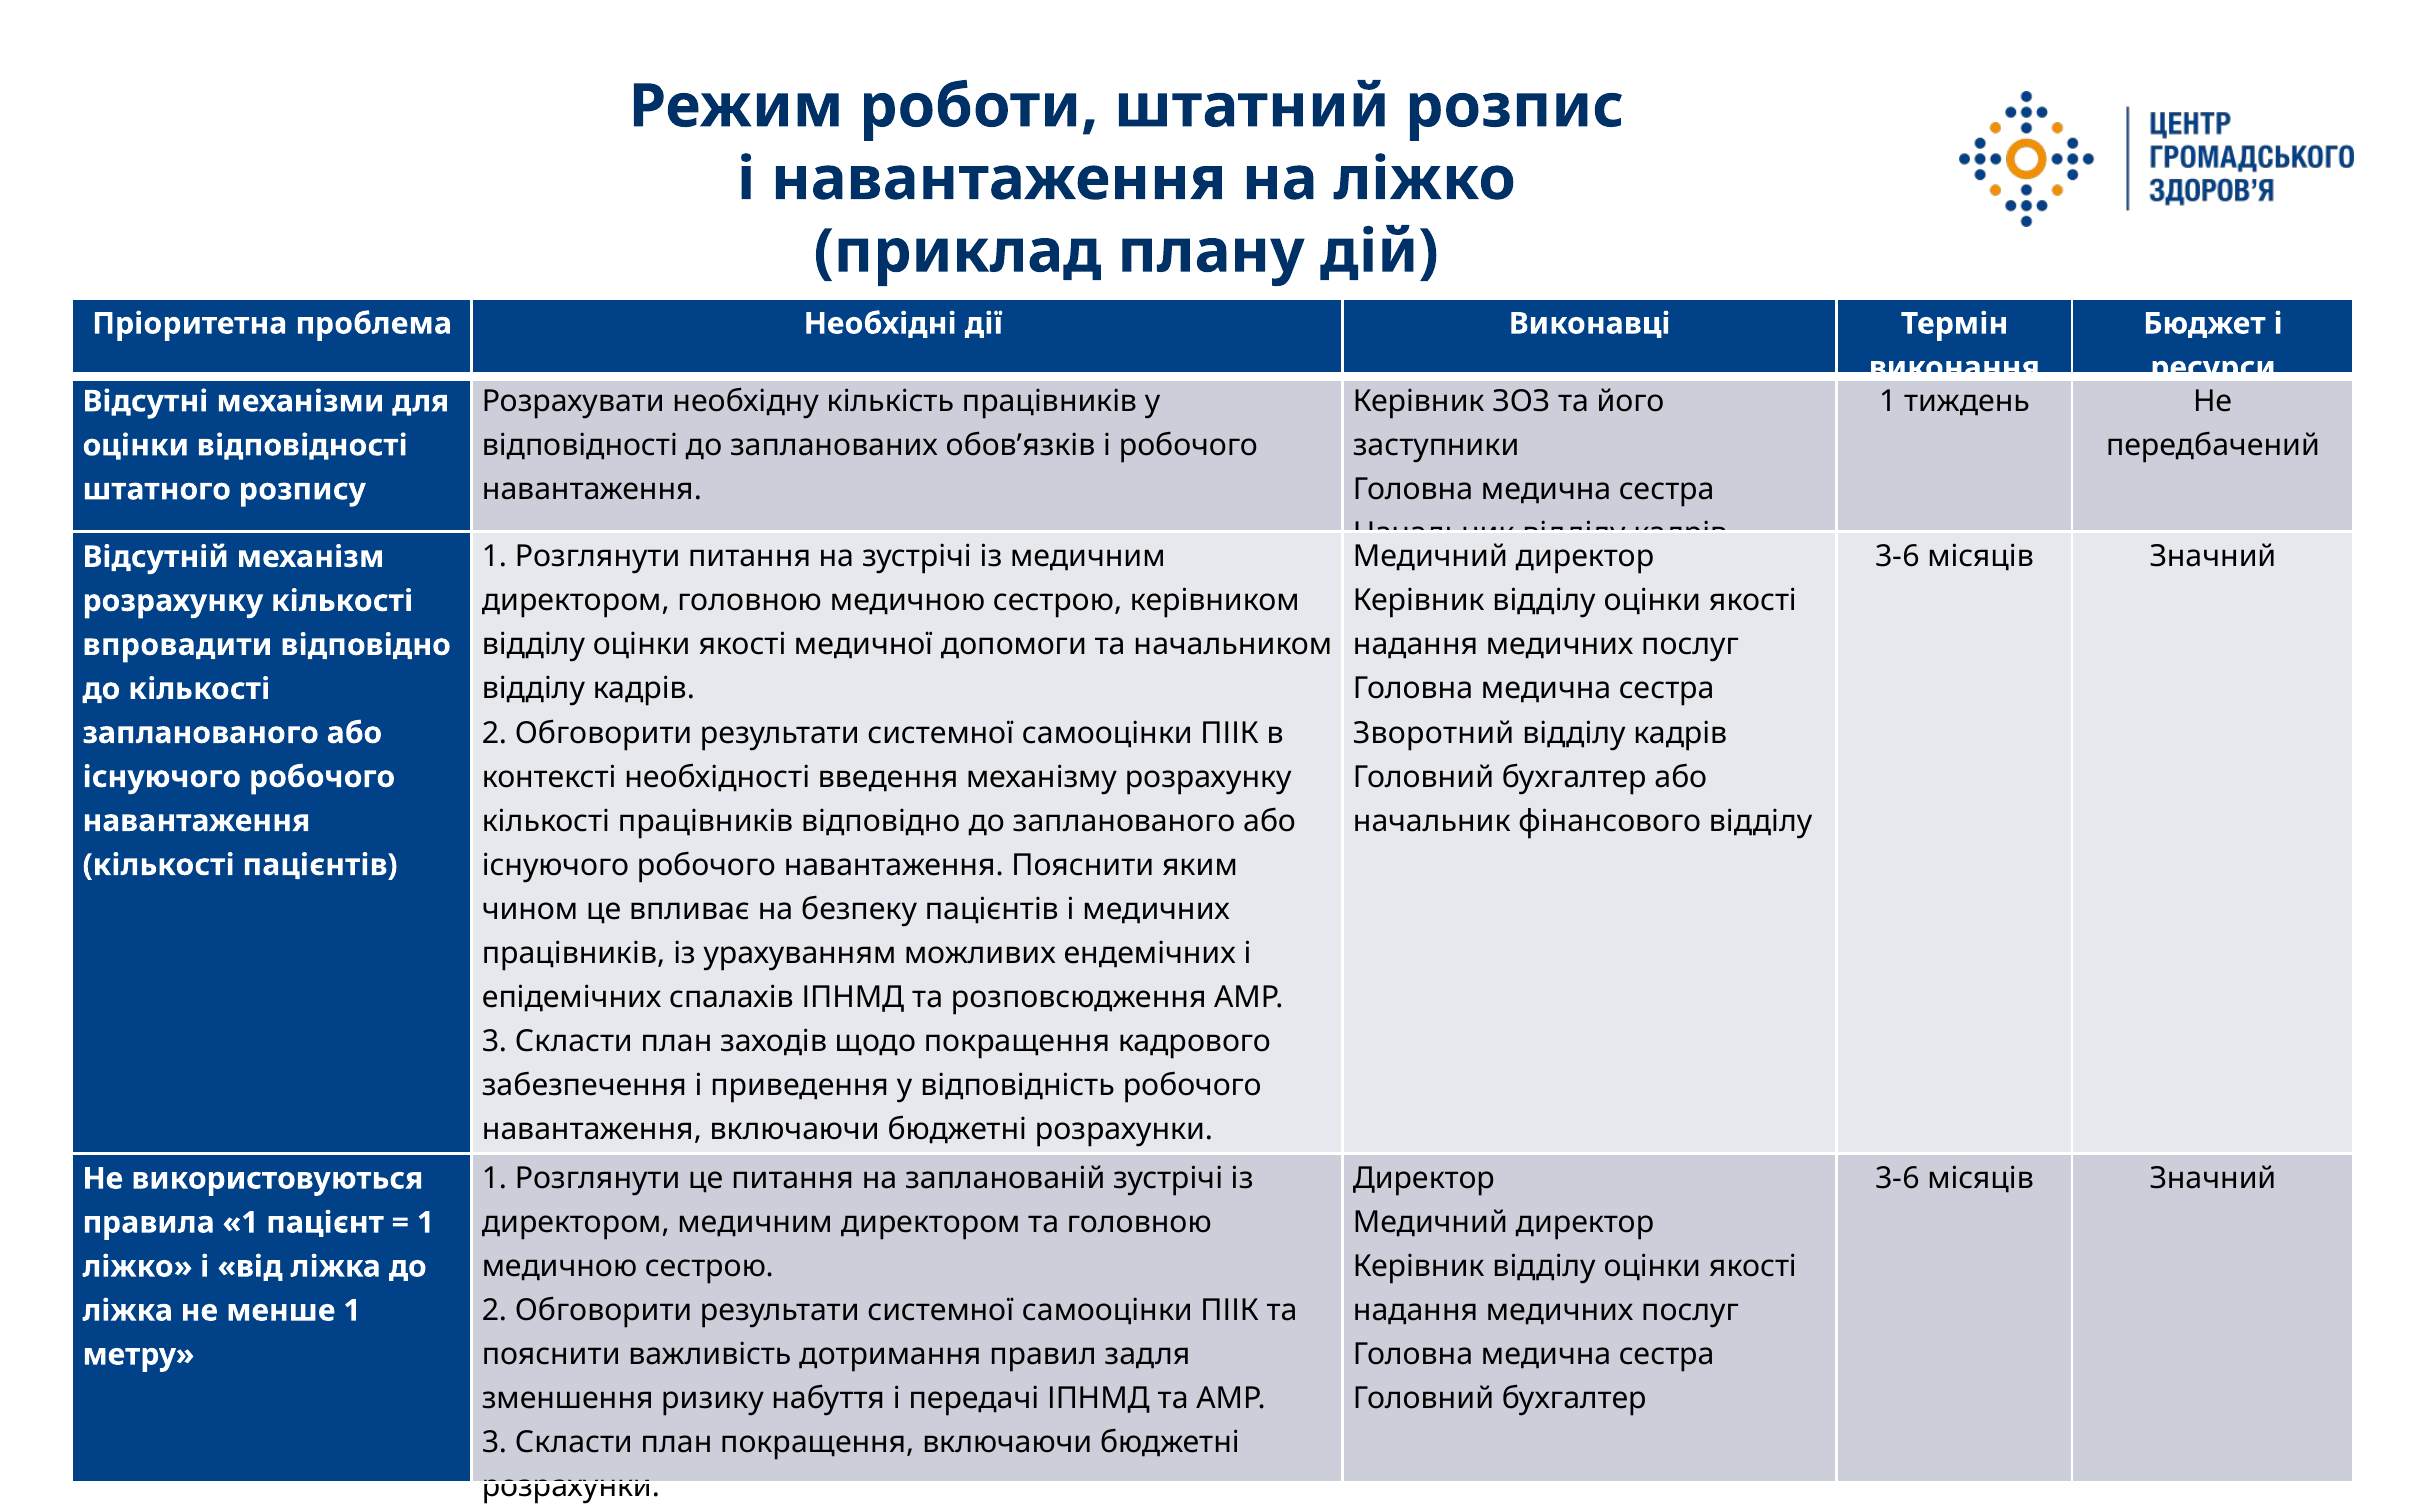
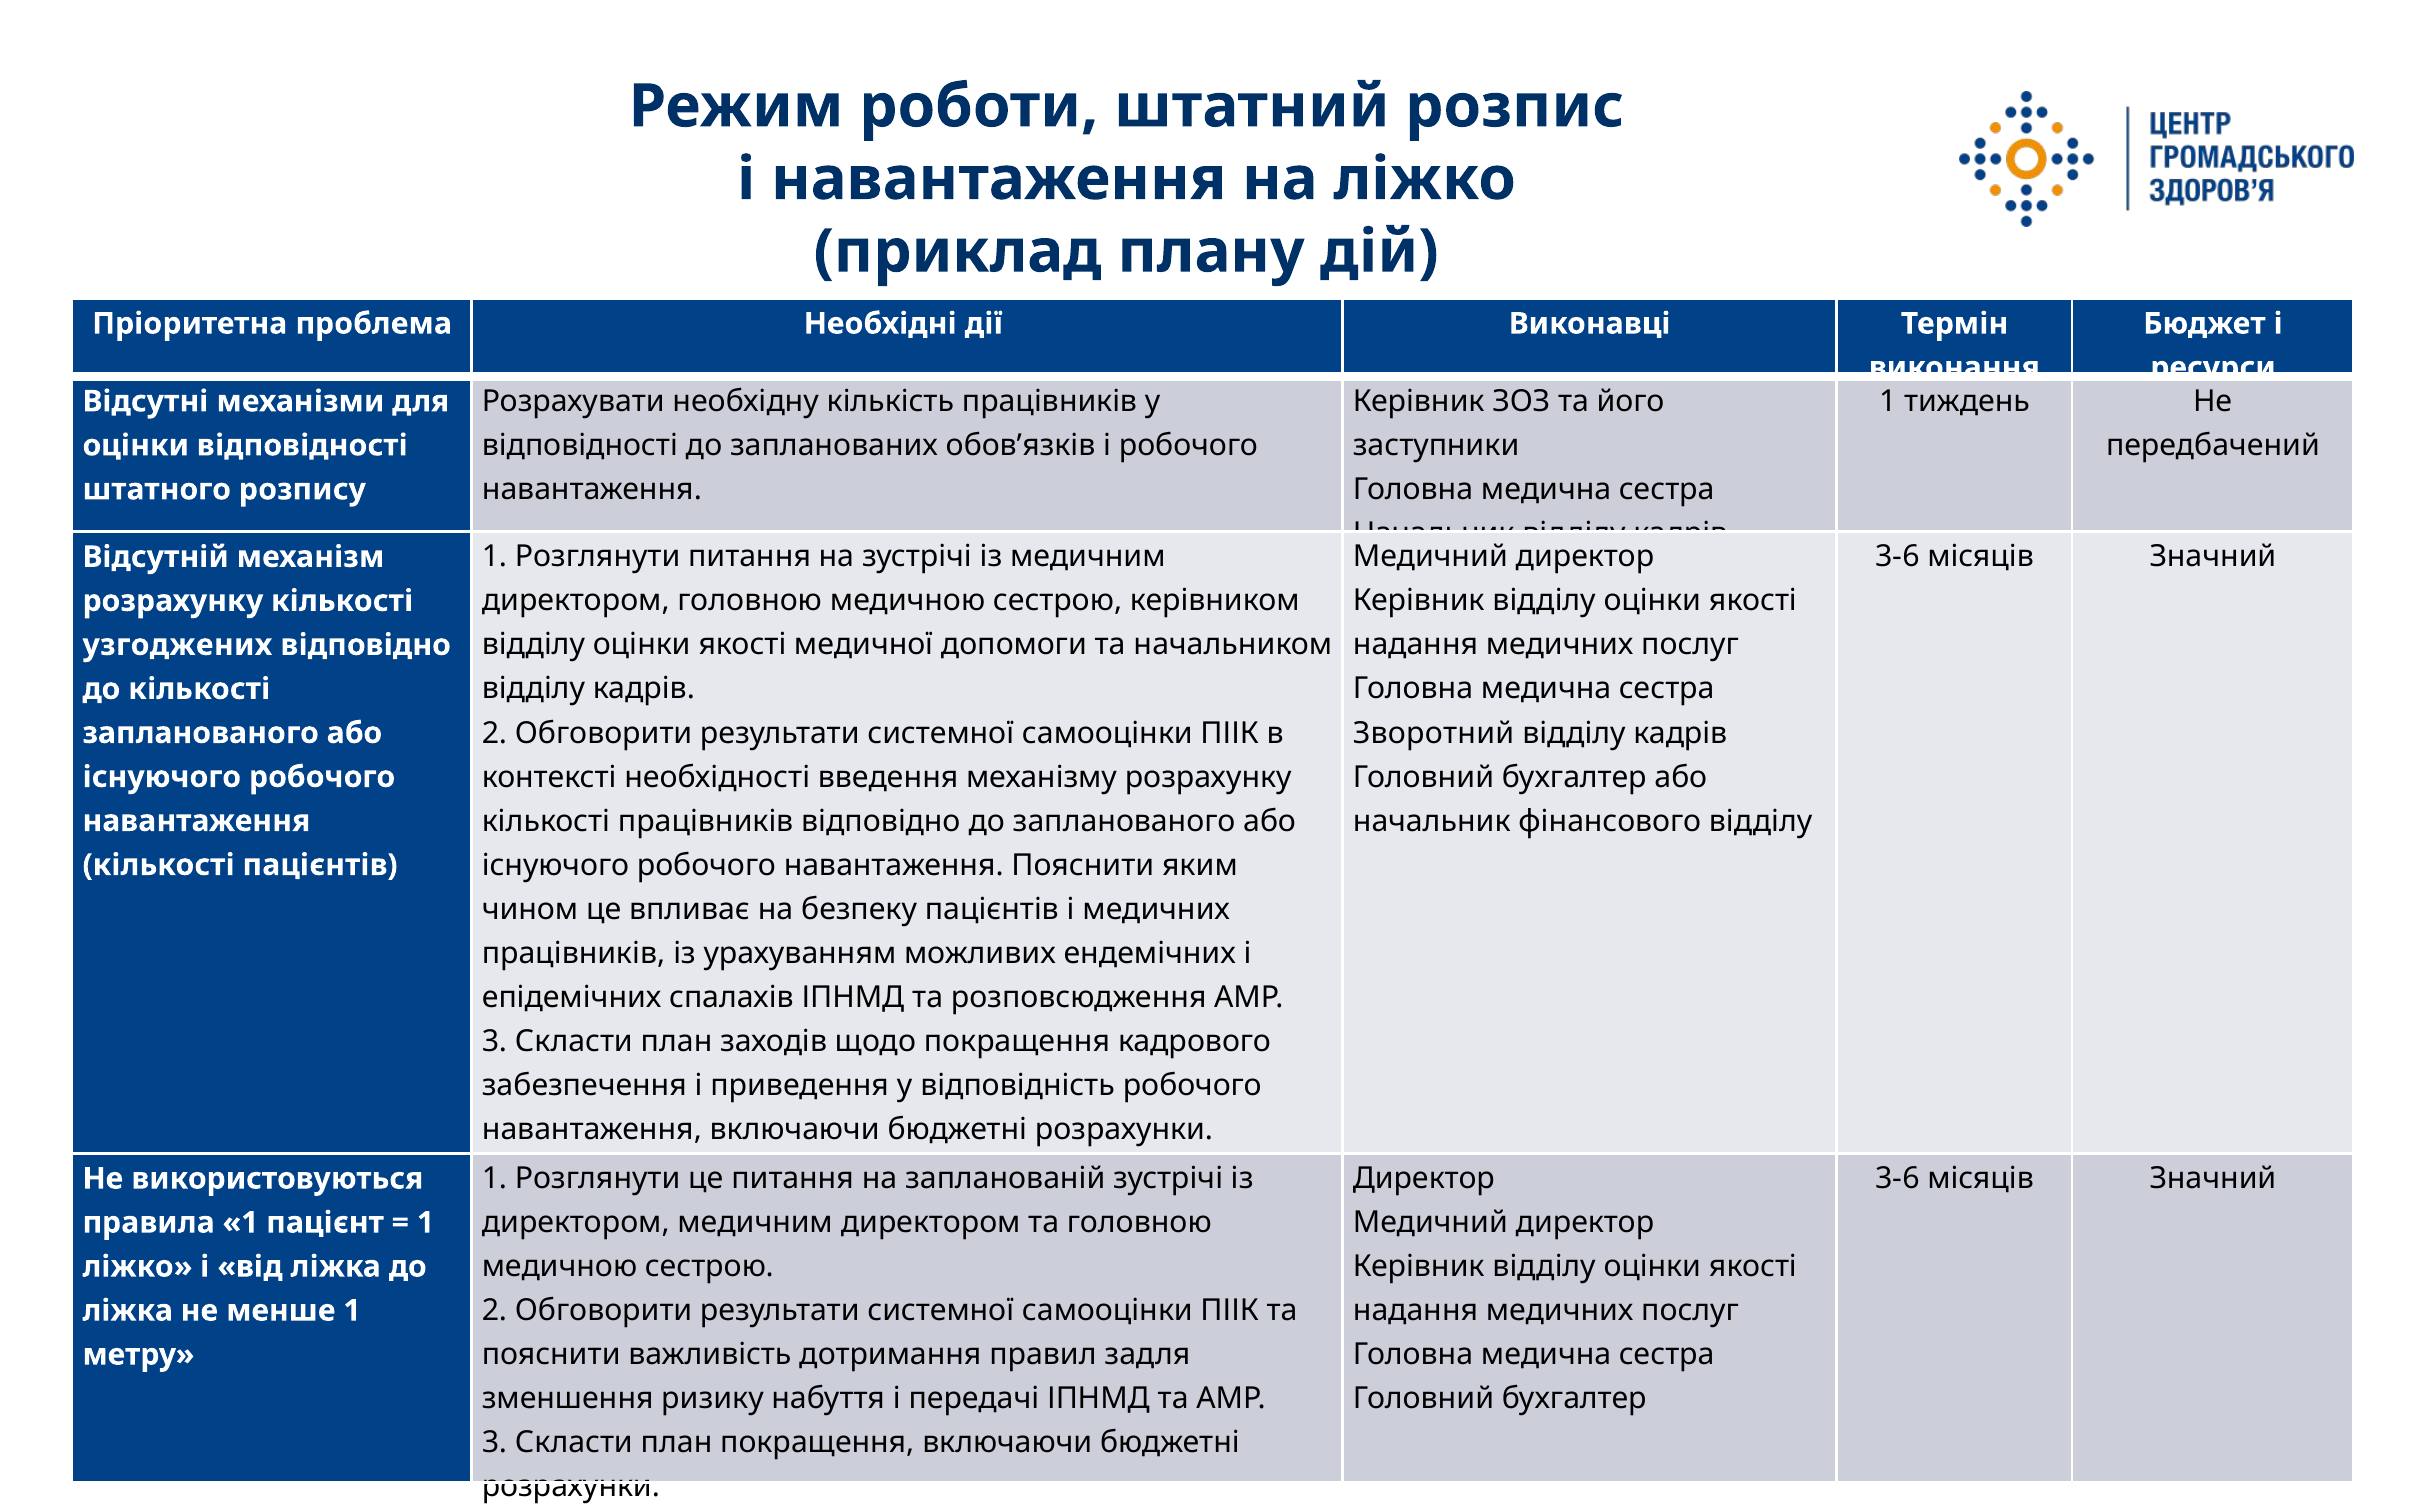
впровадити: впровадити -> узгоджених
